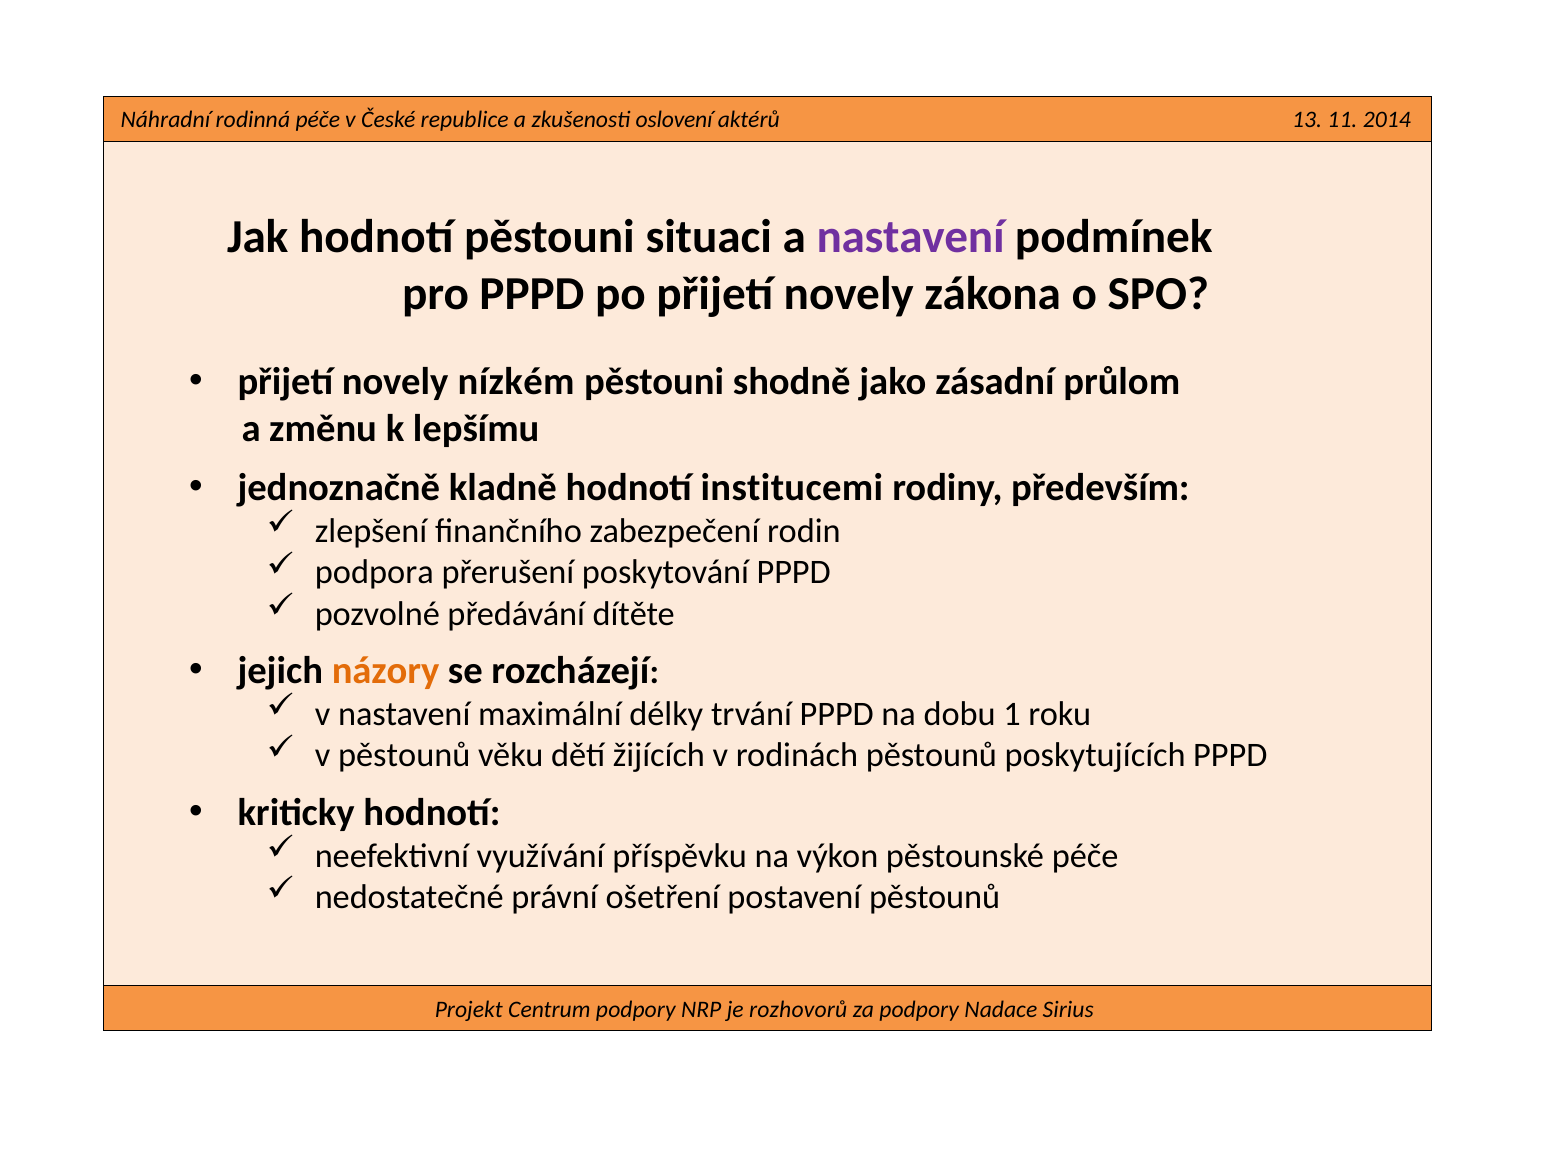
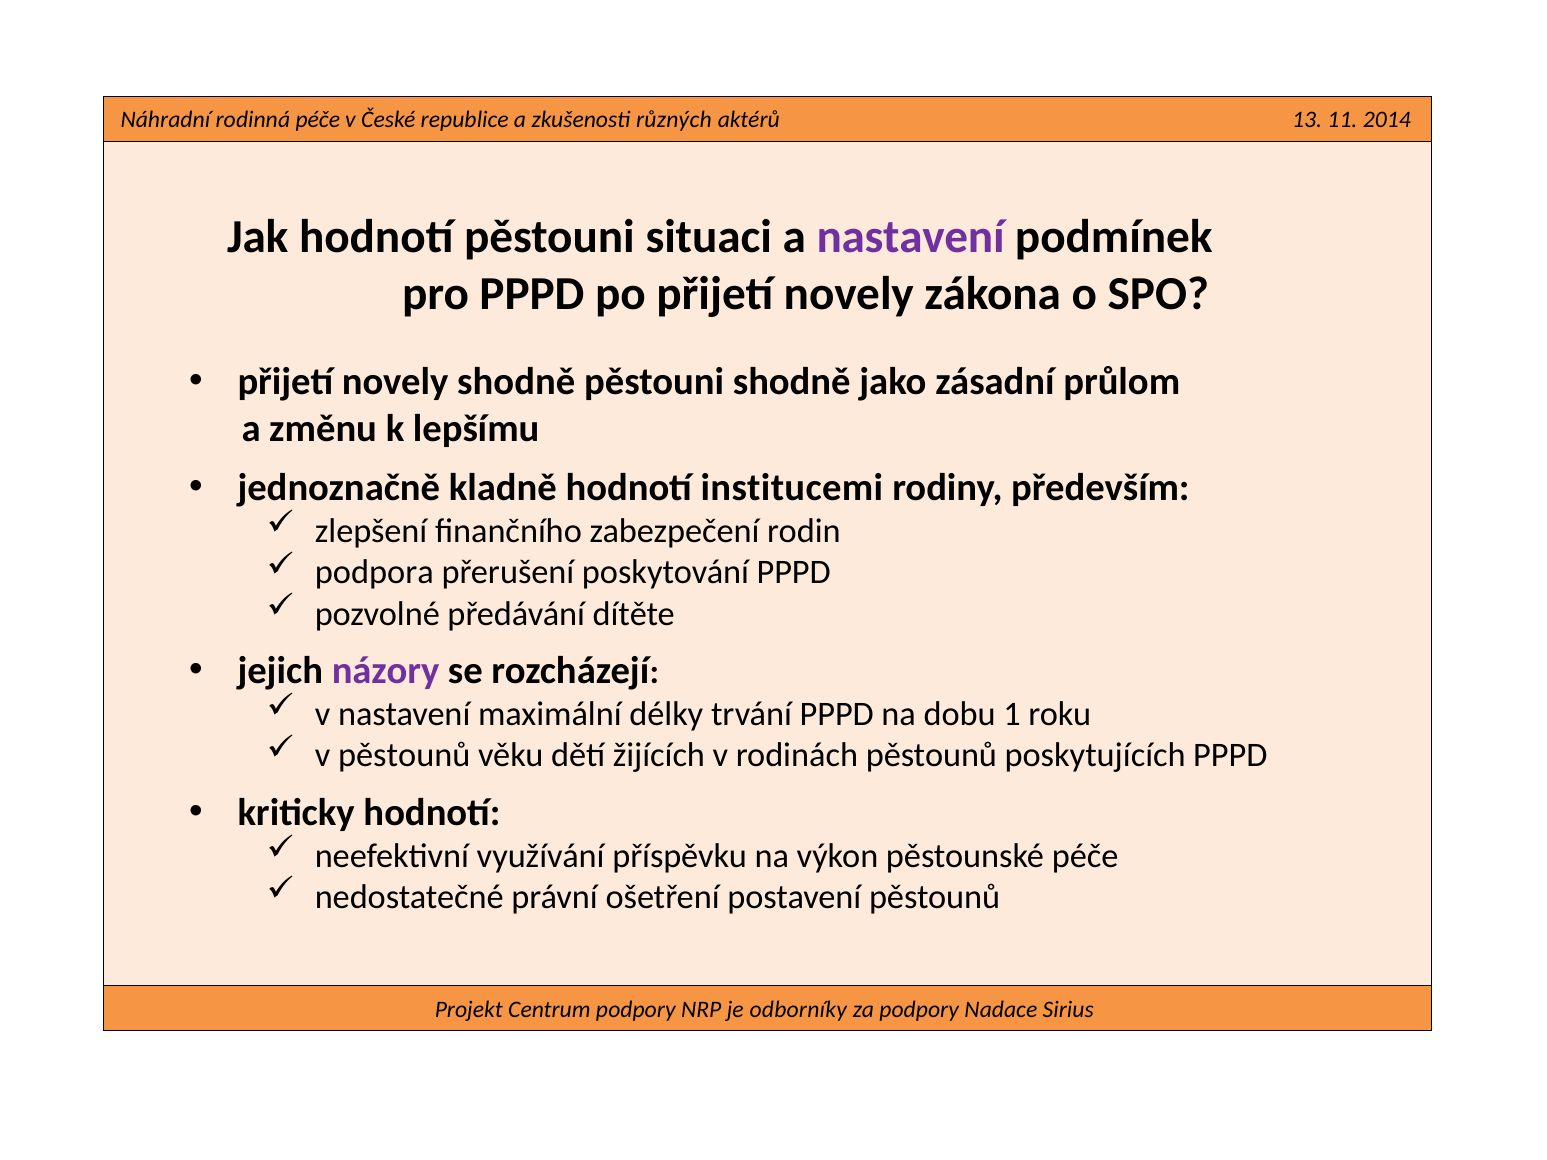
oslovení: oslovení -> různých
novely nízkém: nízkém -> shodně
názory colour: orange -> purple
rozhovorů: rozhovorů -> odborníky
